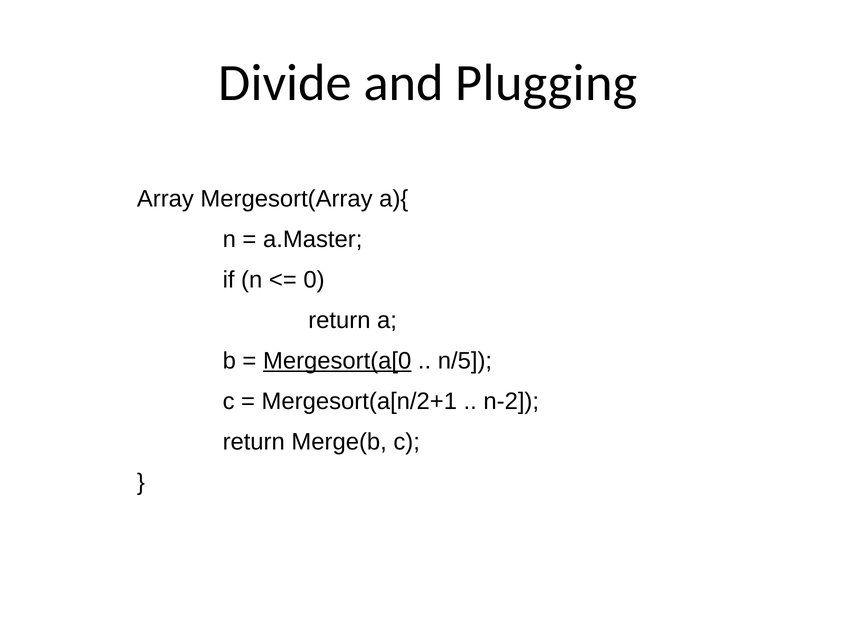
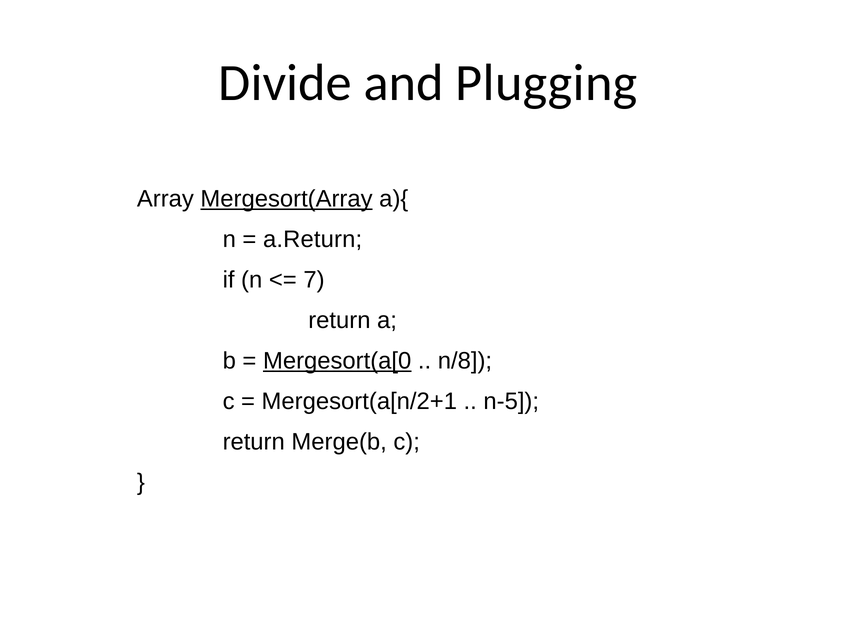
Mergesort(Array underline: none -> present
a.Master: a.Master -> a.Return
0: 0 -> 7
n/5: n/5 -> n/8
n-2: n-2 -> n-5
